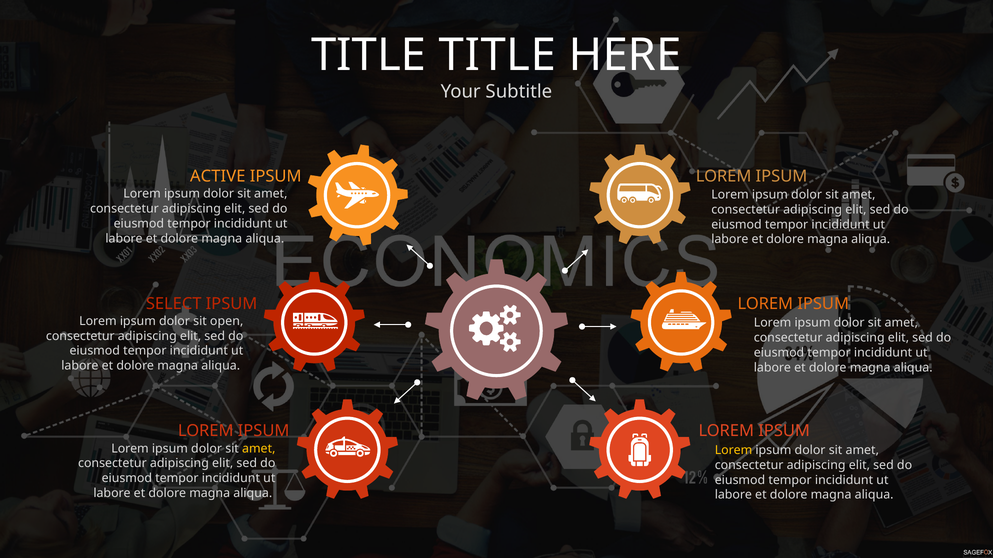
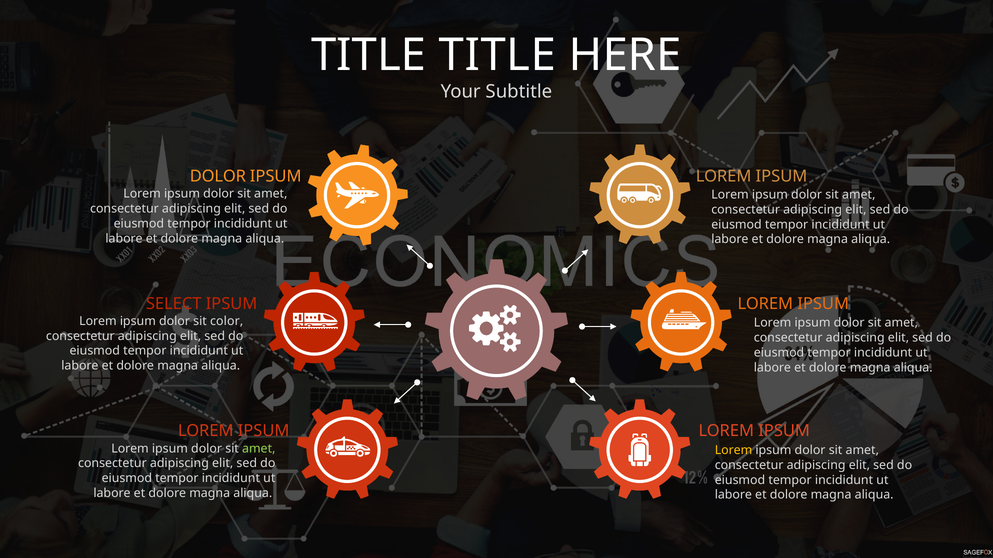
ACTIVE at (218, 176): ACTIVE -> DOLOR
open: open -> color
amet at (259, 449) colour: yellow -> light green
